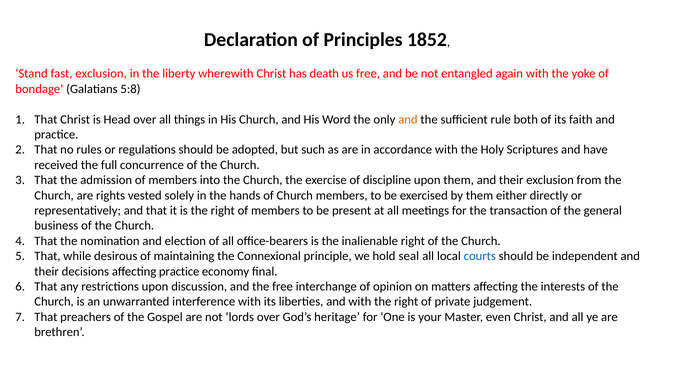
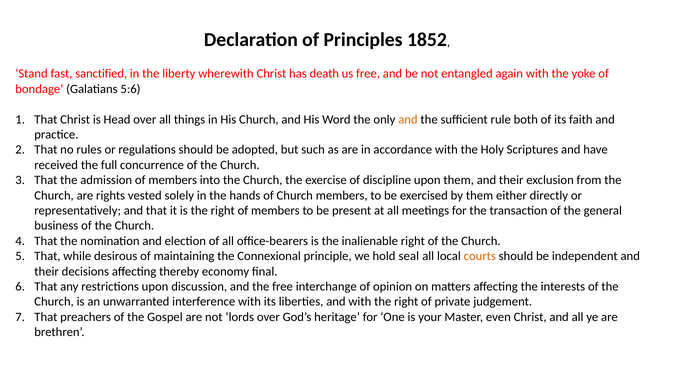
fast exclusion: exclusion -> sanctified
5:8: 5:8 -> 5:6
courts colour: blue -> orange
affecting practice: practice -> thereby
